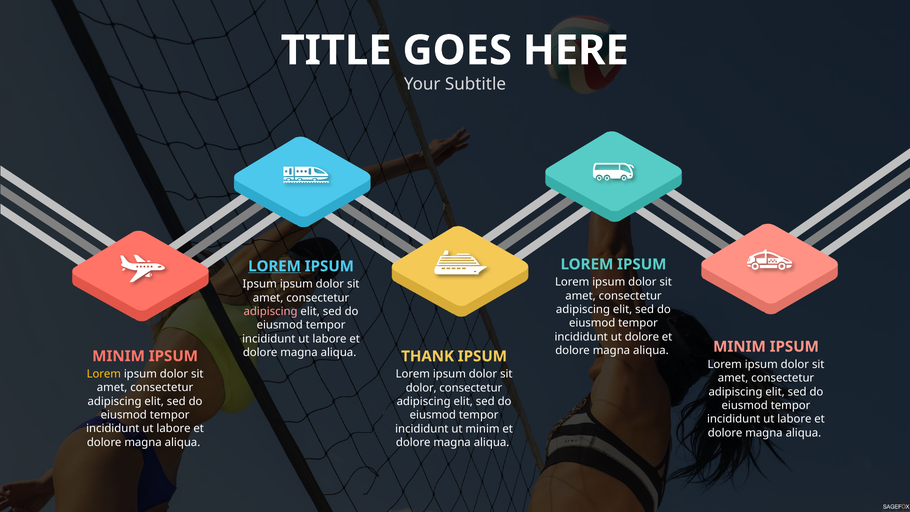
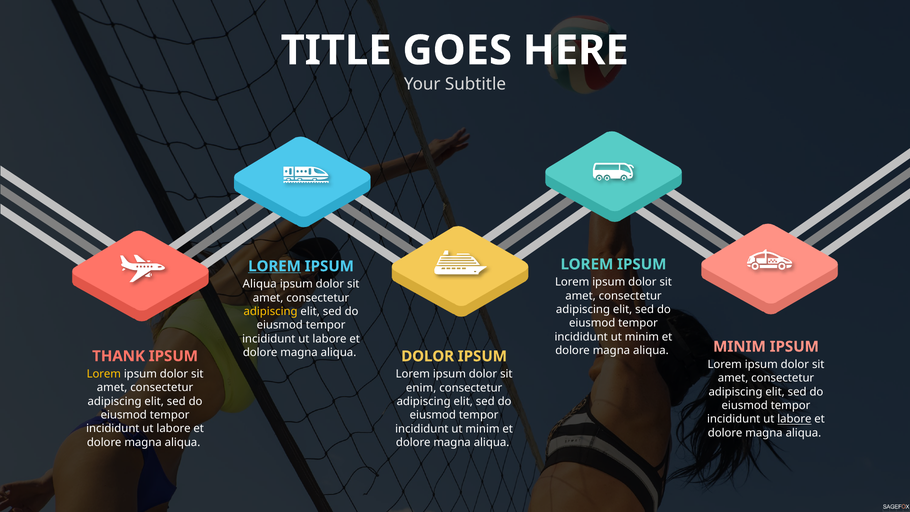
Ipsum at (260, 284): Ipsum -> Aliqua
adipiscing at (271, 311) colour: pink -> yellow
dolore at (642, 337): dolore -> minim
aliqua THANK: THANK -> DOLOR
MINIM at (119, 356): MINIM -> THANK
dolor at (421, 388): dolor -> enim
labore at (794, 419) underline: none -> present
